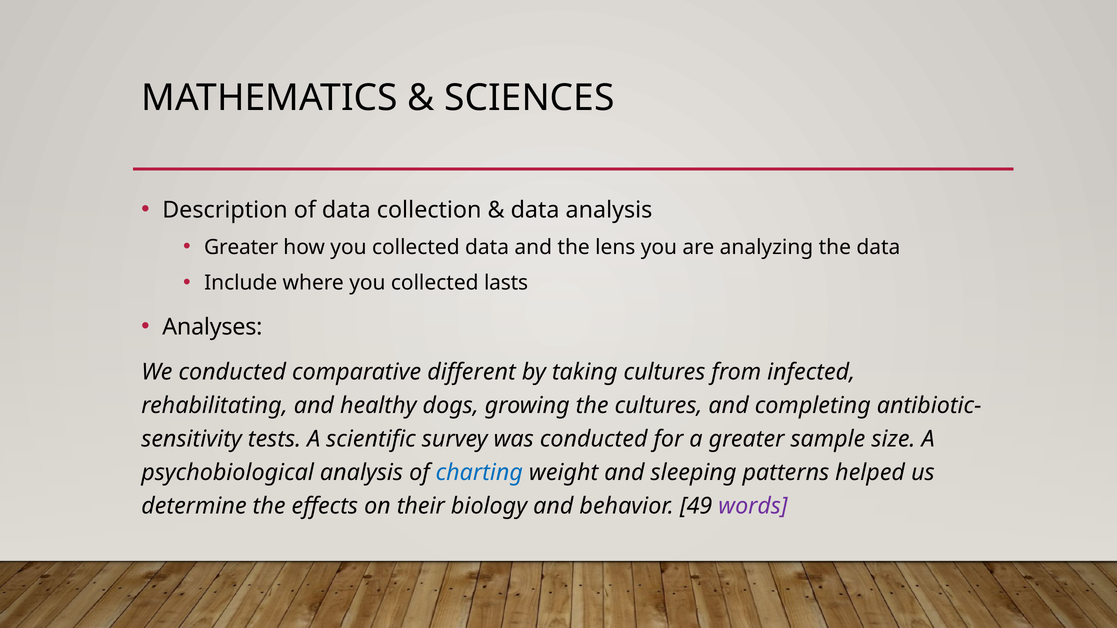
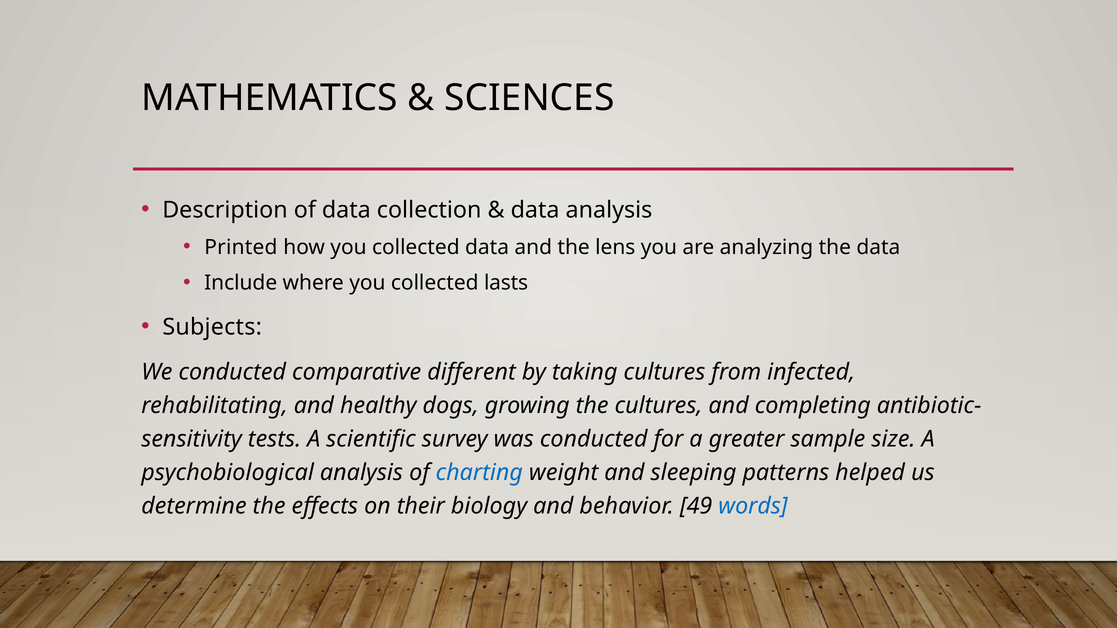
Greater at (241, 247): Greater -> Printed
Analyses: Analyses -> Subjects
words colour: purple -> blue
